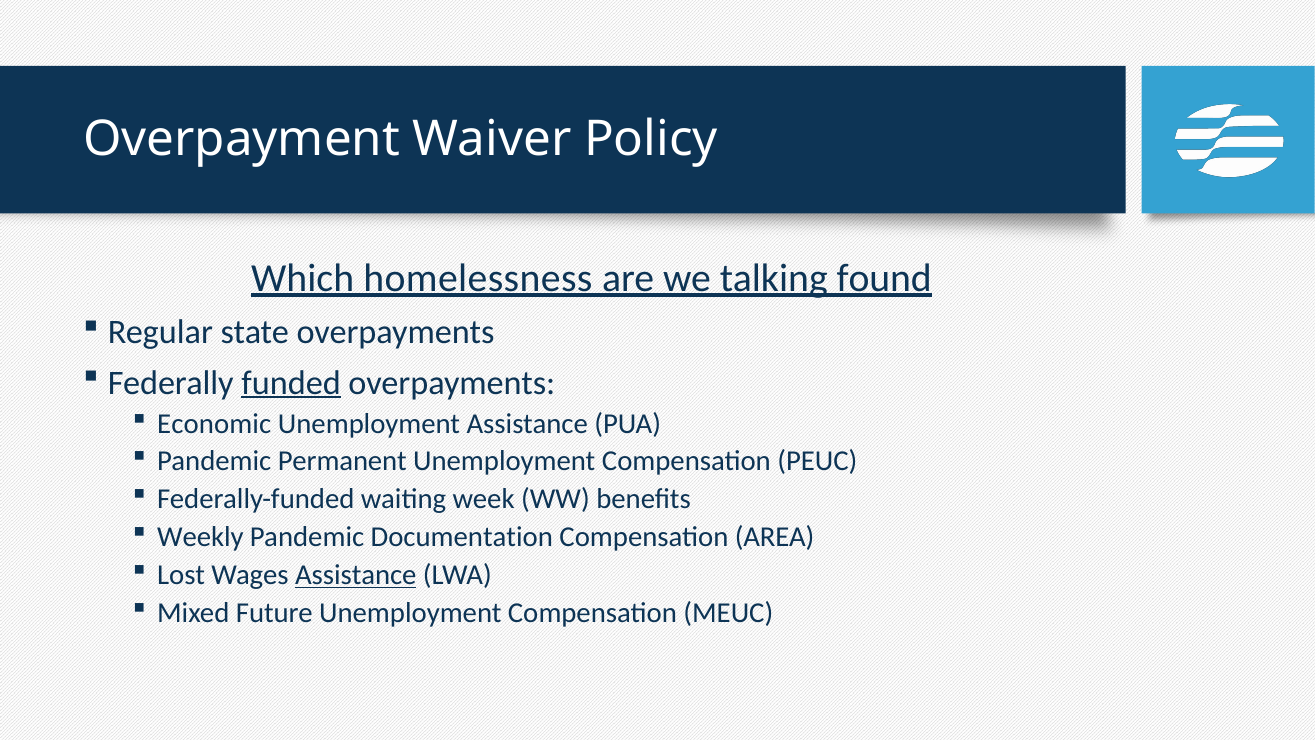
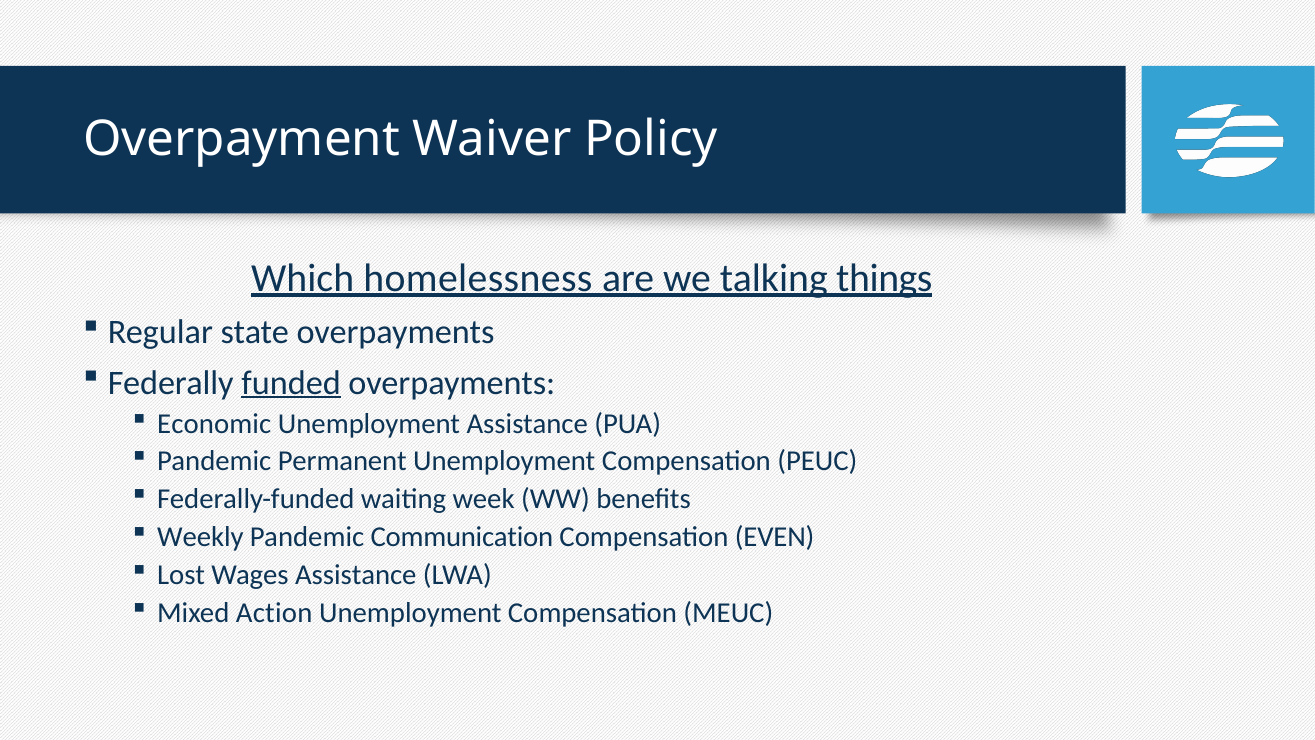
found: found -> things
Documentation: Documentation -> Communication
AREA: AREA -> EVEN
Assistance at (356, 575) underline: present -> none
Future: Future -> Action
